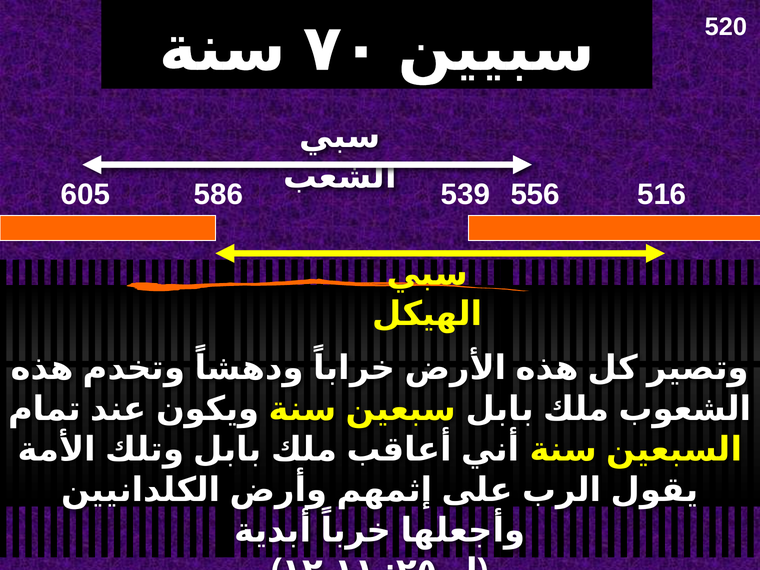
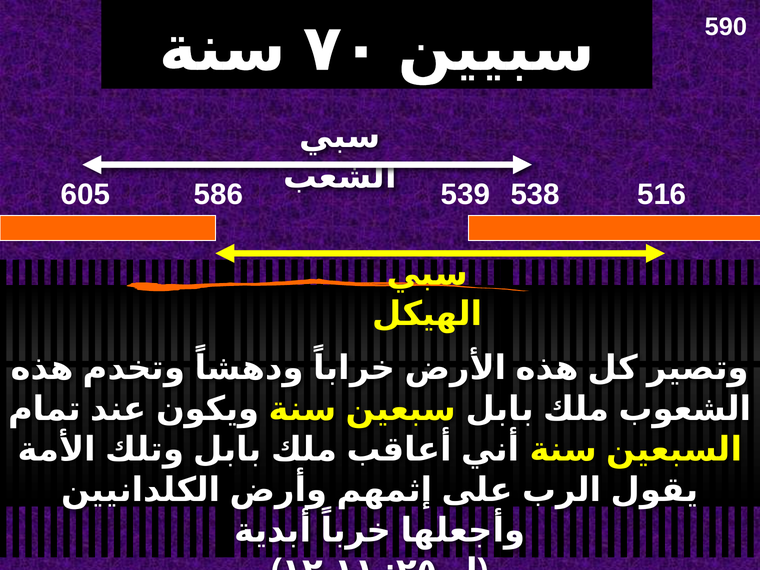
520: 520 -> 590
556: 556 -> 538
